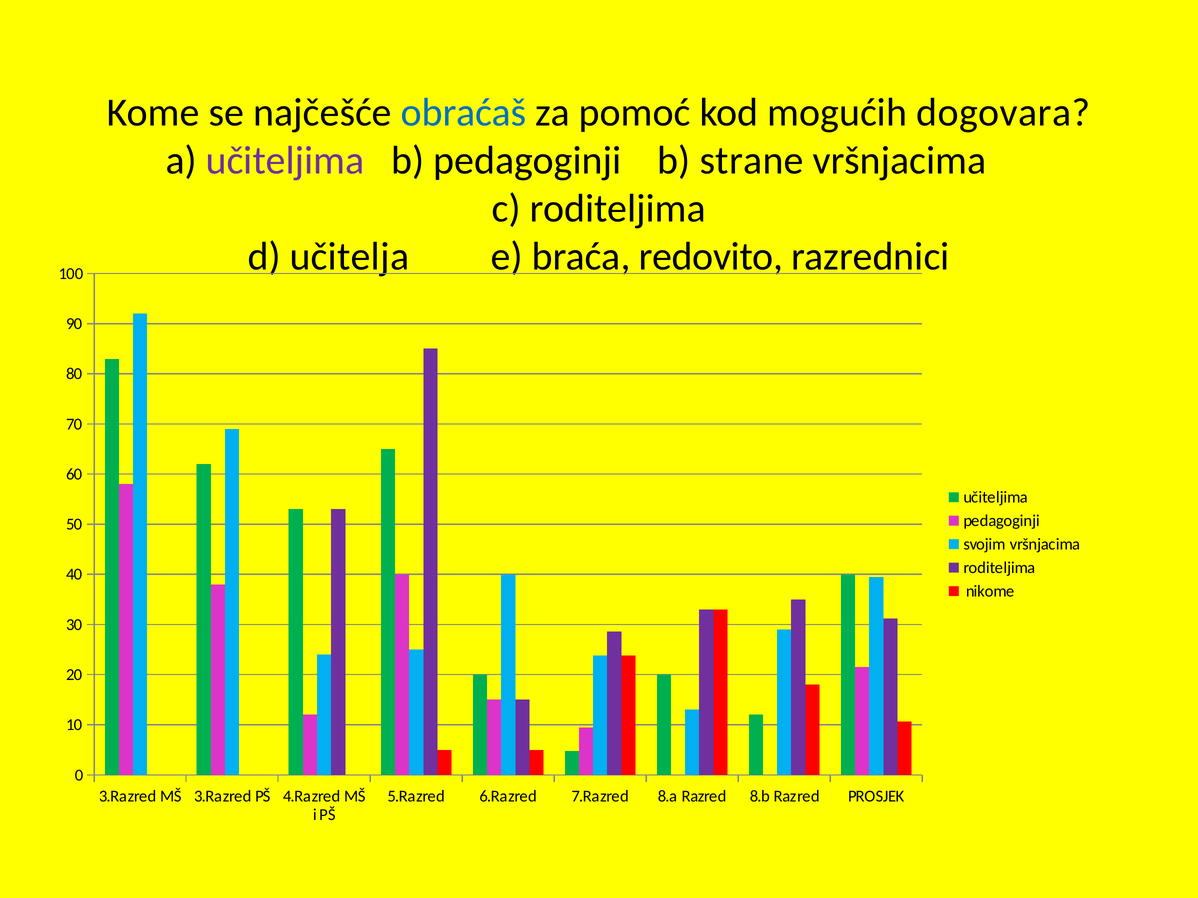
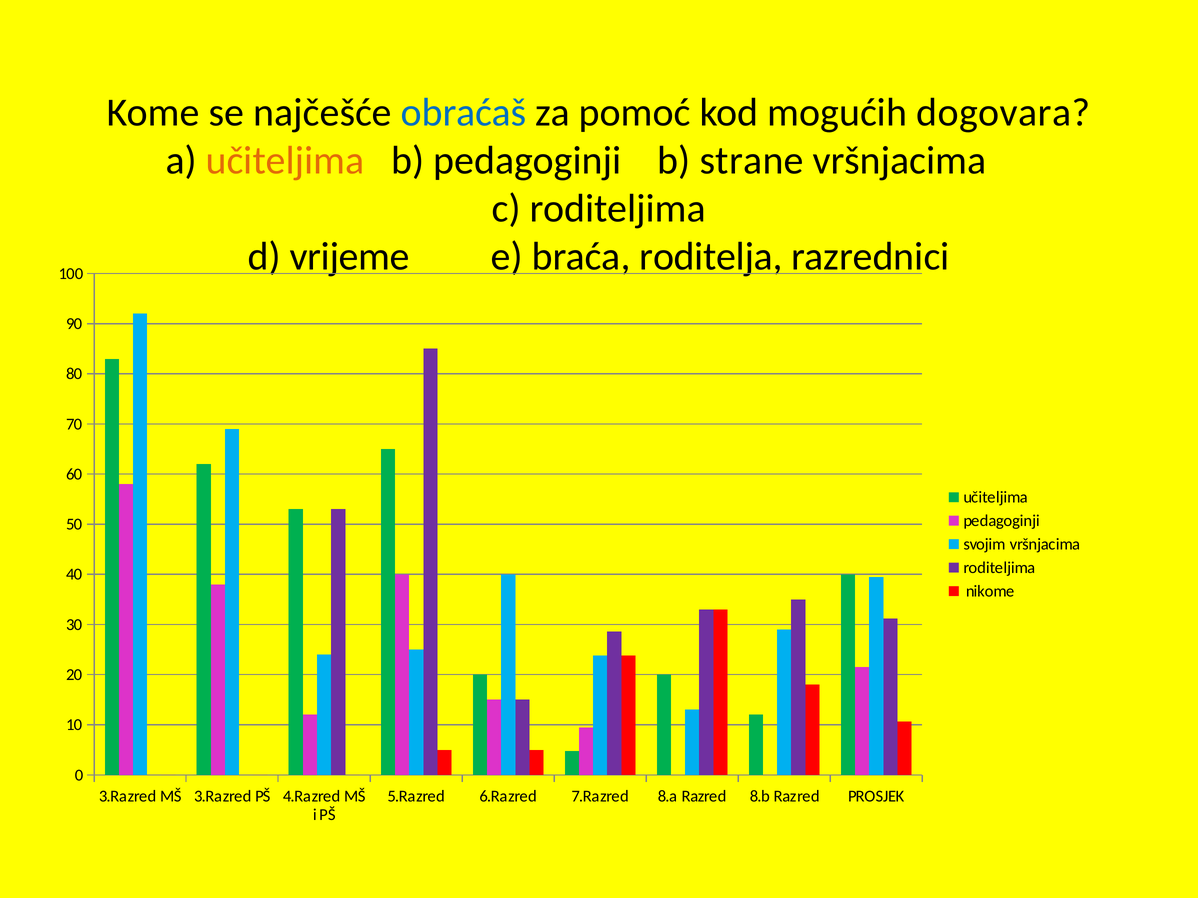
učiteljima at (285, 161) colour: purple -> orange
učitelja: učitelja -> vrijeme
redovito: redovito -> roditelja
